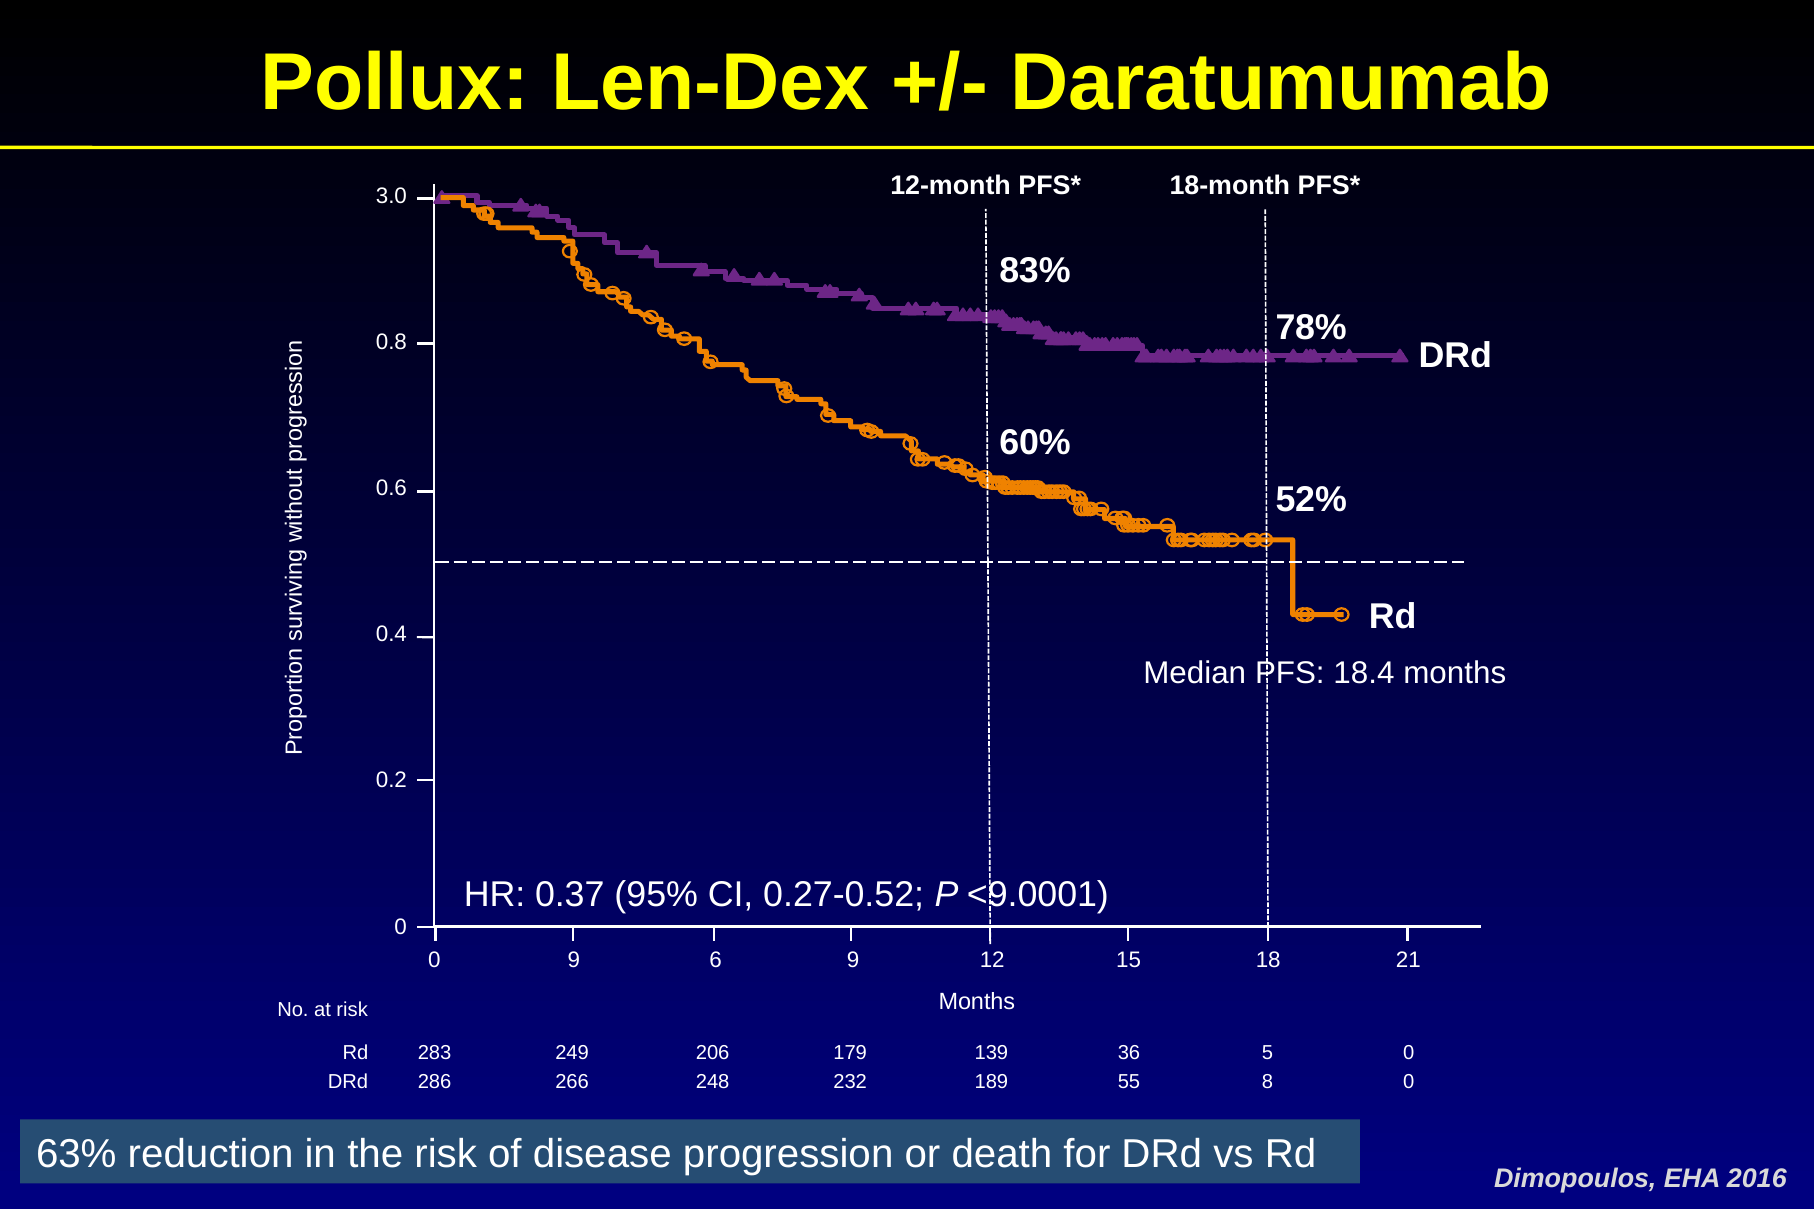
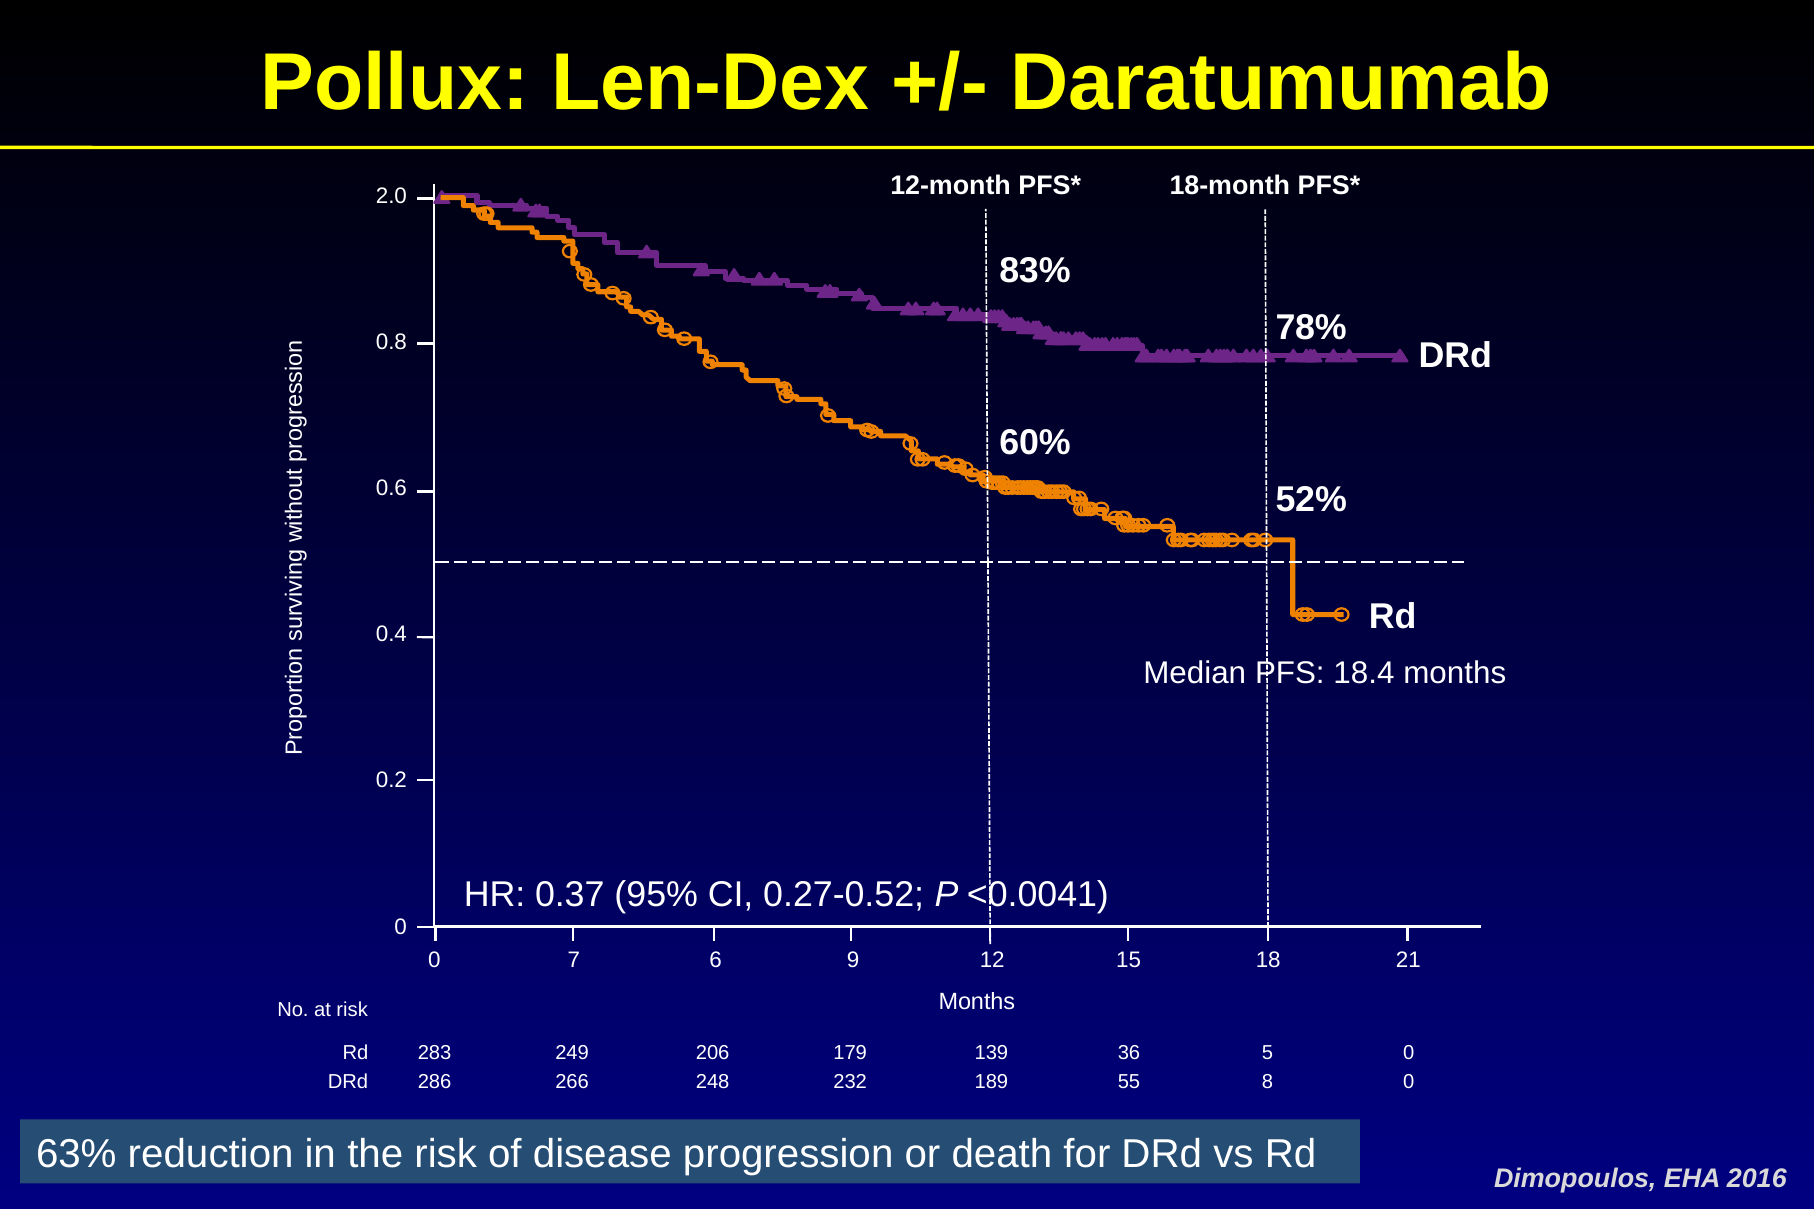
3.0: 3.0 -> 2.0
<9.0001: <9.0001 -> <0.0041
0 9: 9 -> 7
